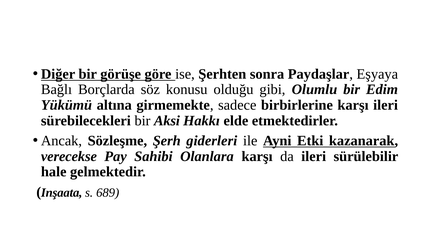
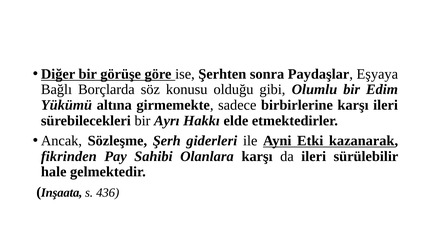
Aksi: Aksi -> Ayrı
verecekse: verecekse -> fikrinden
689: 689 -> 436
